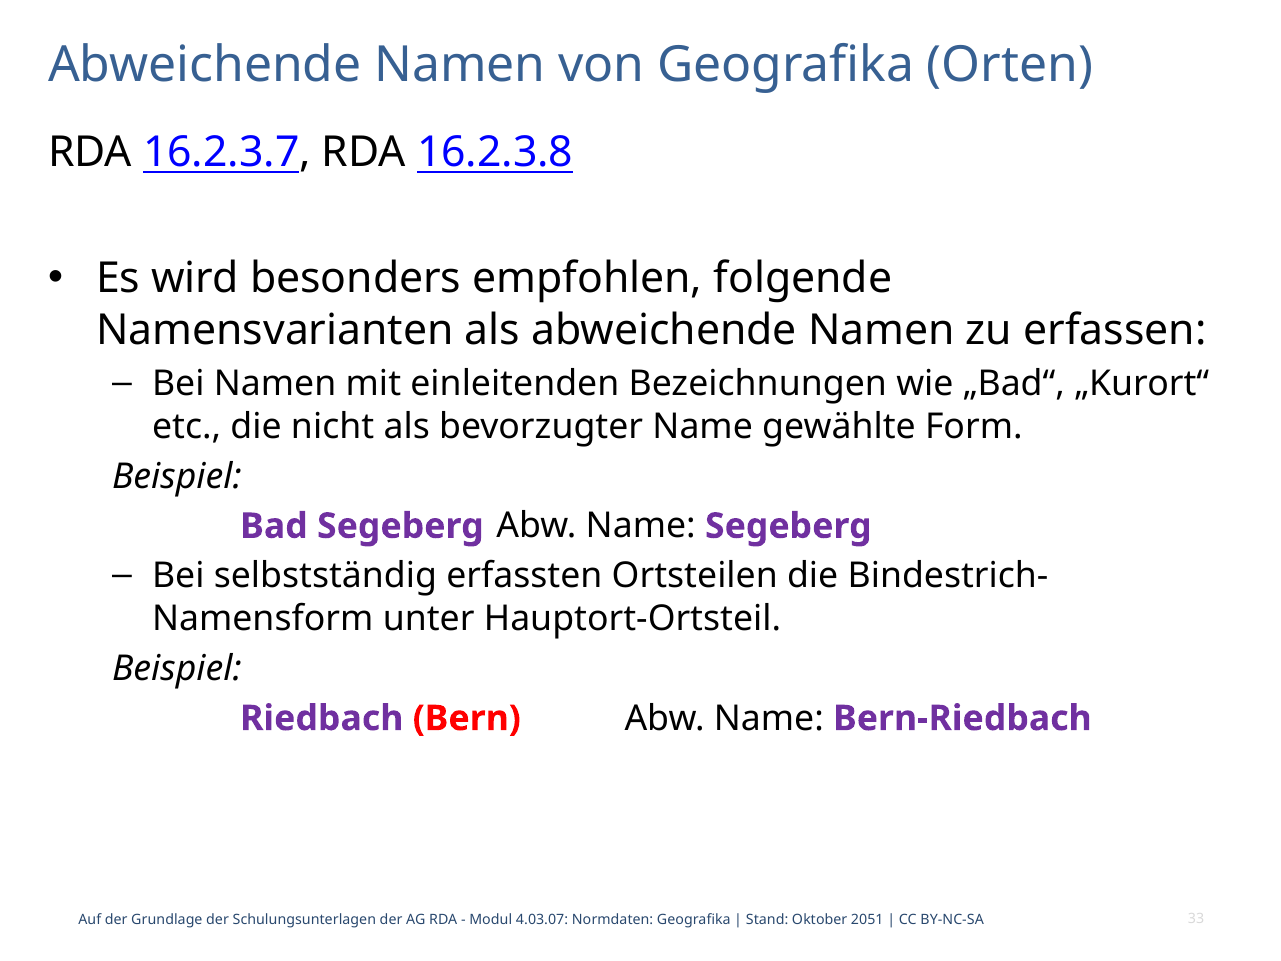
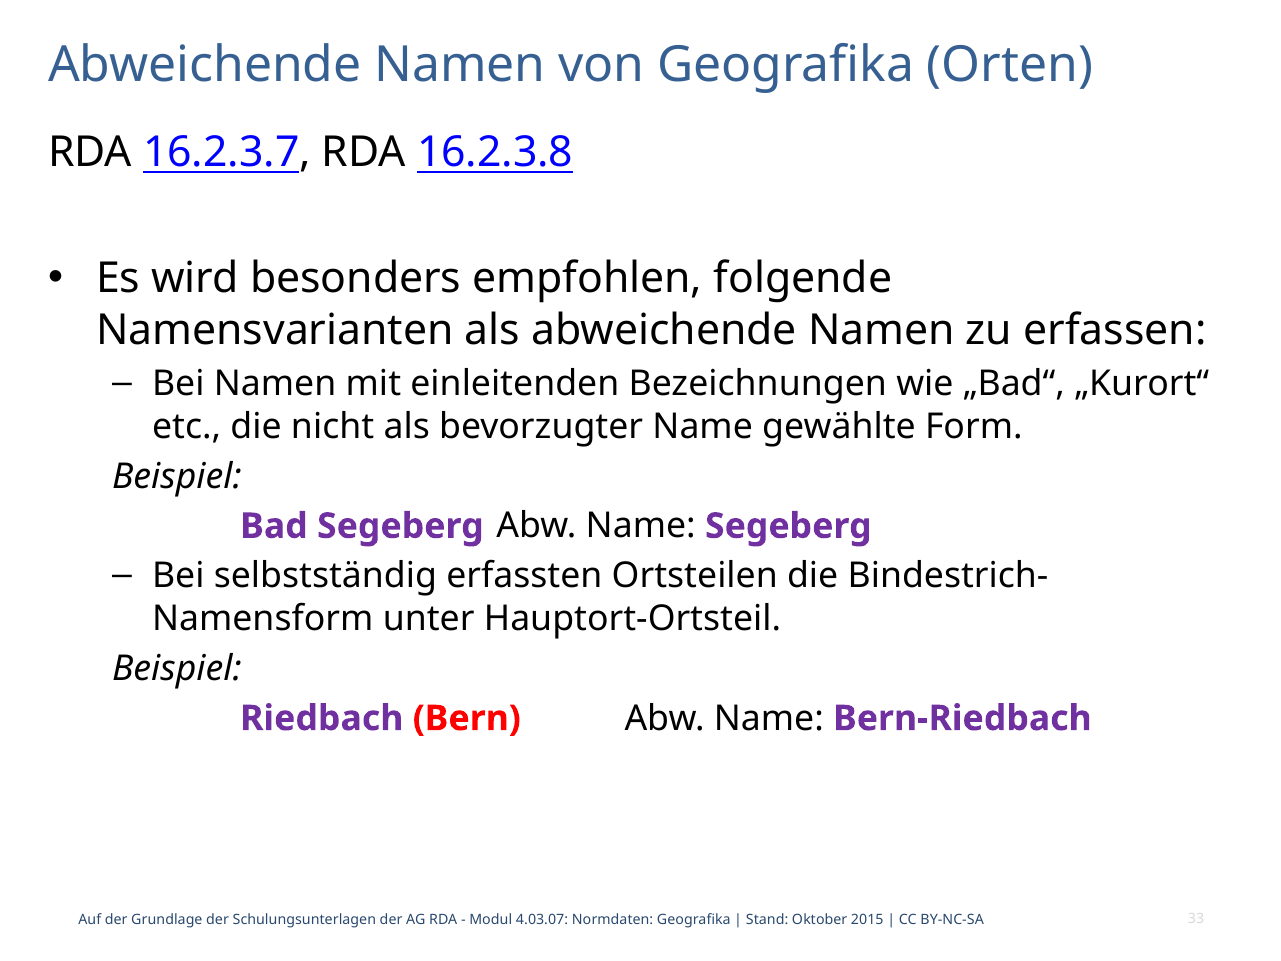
2051: 2051 -> 2015
